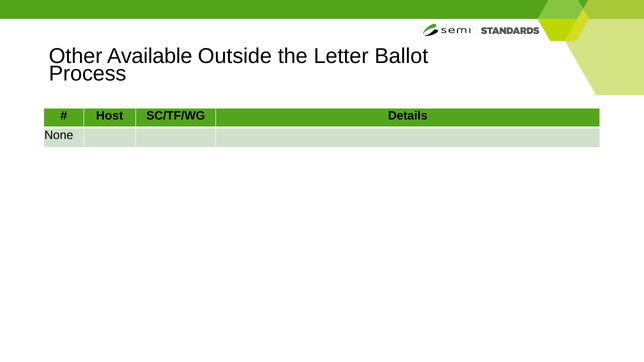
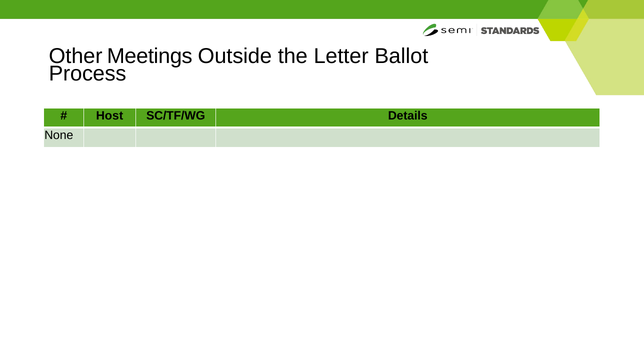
Available: Available -> Meetings
